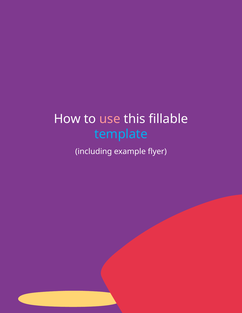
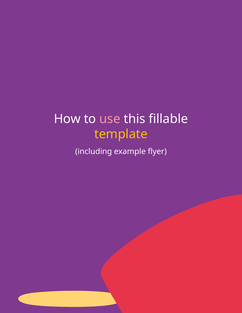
template colour: light blue -> yellow
